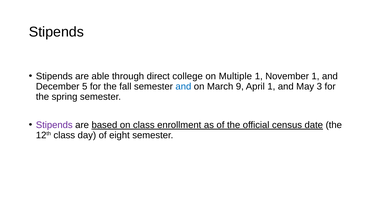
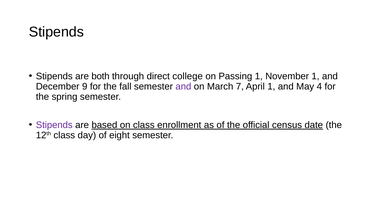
able: able -> both
Multiple: Multiple -> Passing
5: 5 -> 9
and at (183, 86) colour: blue -> purple
9: 9 -> 7
3: 3 -> 4
